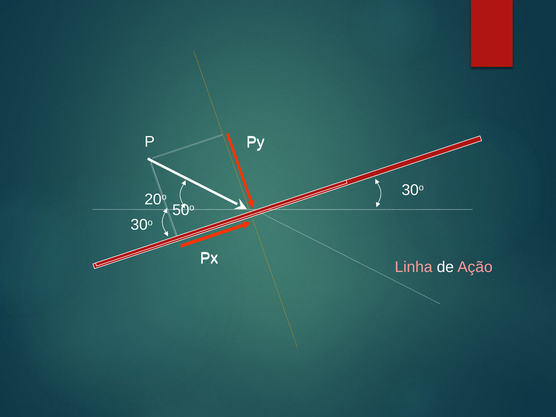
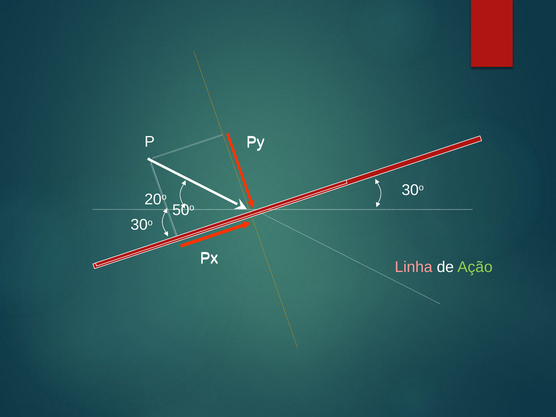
Ação colour: pink -> light green
